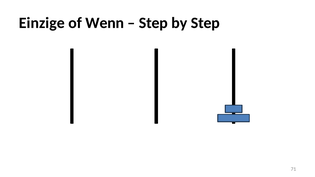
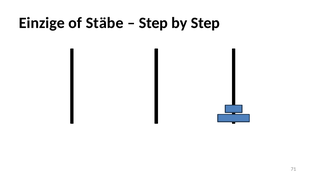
Wenn: Wenn -> Stäbe
